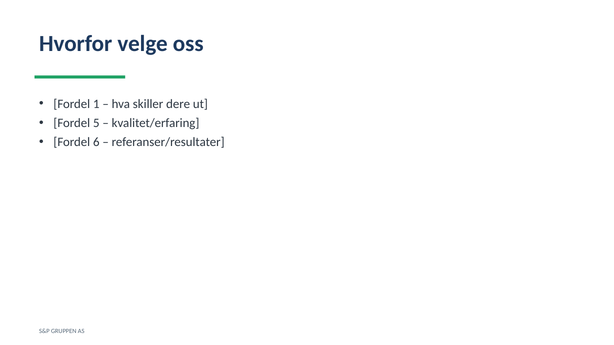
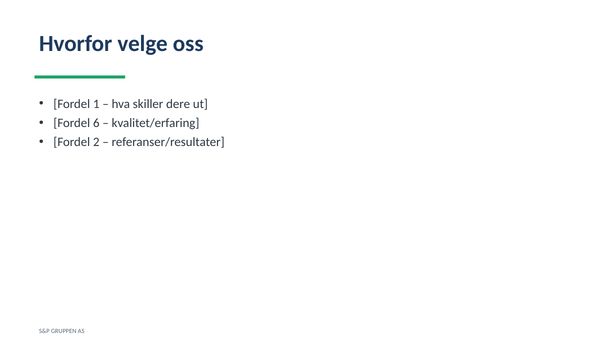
5: 5 -> 6
6: 6 -> 2
